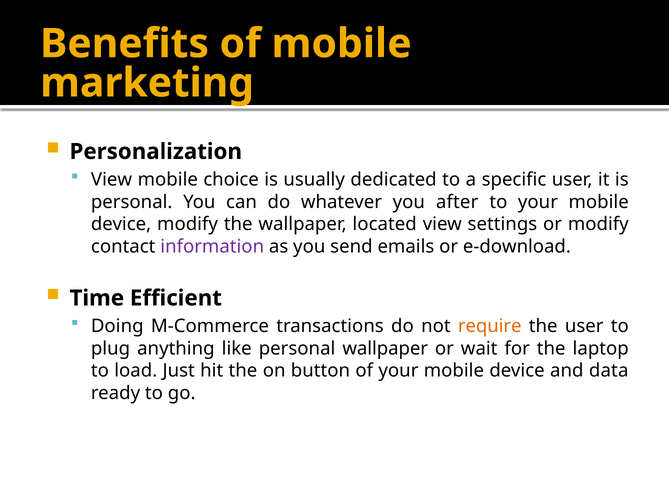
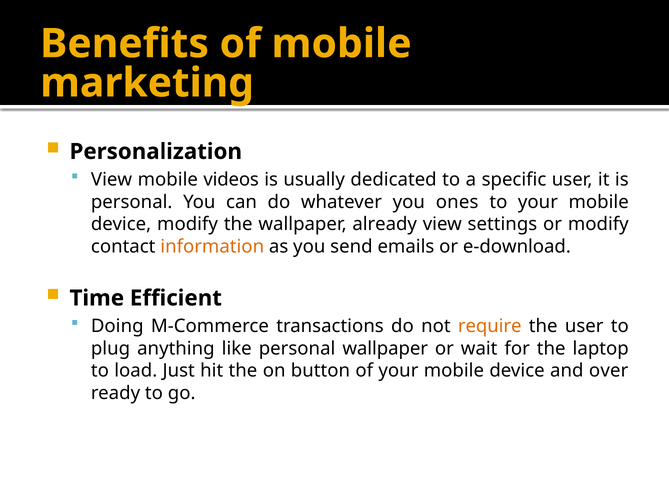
choice: choice -> videos
after: after -> ones
located: located -> already
information colour: purple -> orange
data: data -> over
